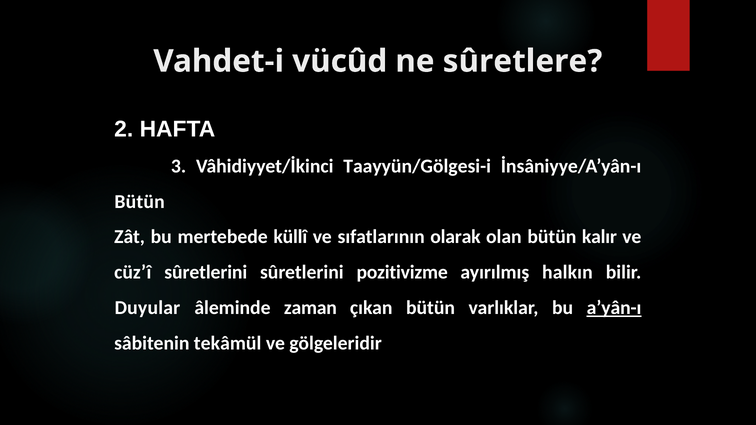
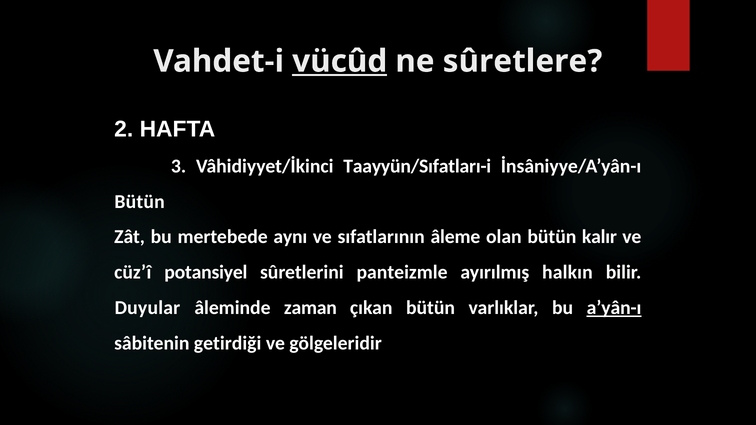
vücûd underline: none -> present
Taayyün/Gölgesi-i: Taayyün/Gölgesi-i -> Taayyün/Sıfatları-i
küllî: küllî -> aynı
olarak: olarak -> âleme
cüz’î sûretlerini: sûretlerini -> potansiyel
pozitivizme: pozitivizme -> panteizmle
tekâmül: tekâmül -> getirdiği
